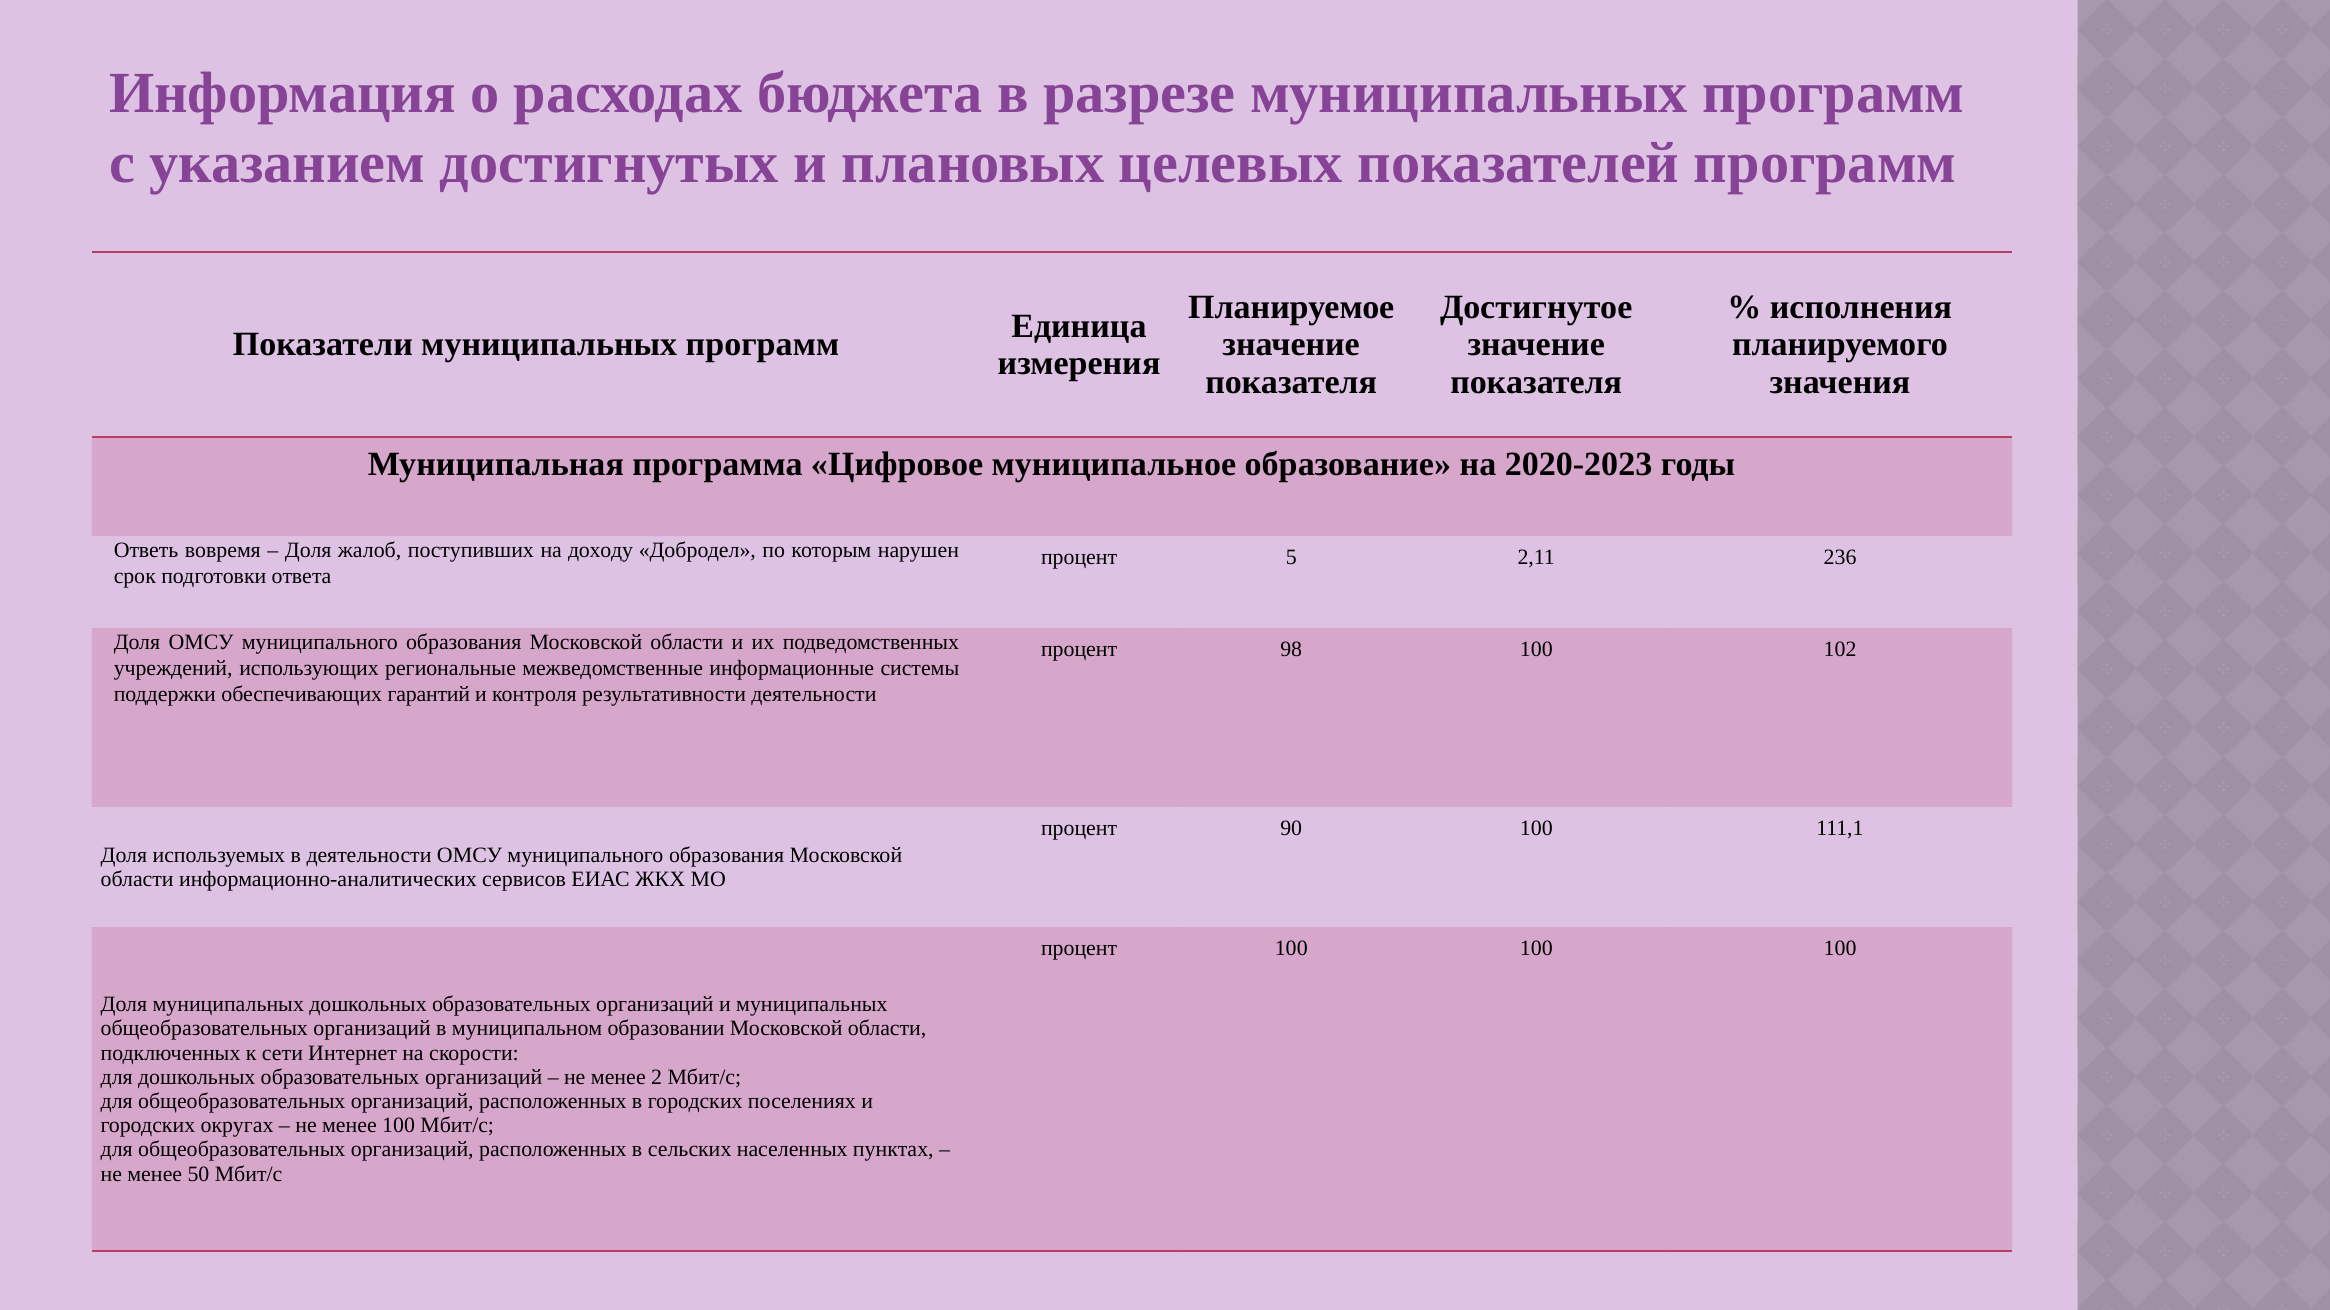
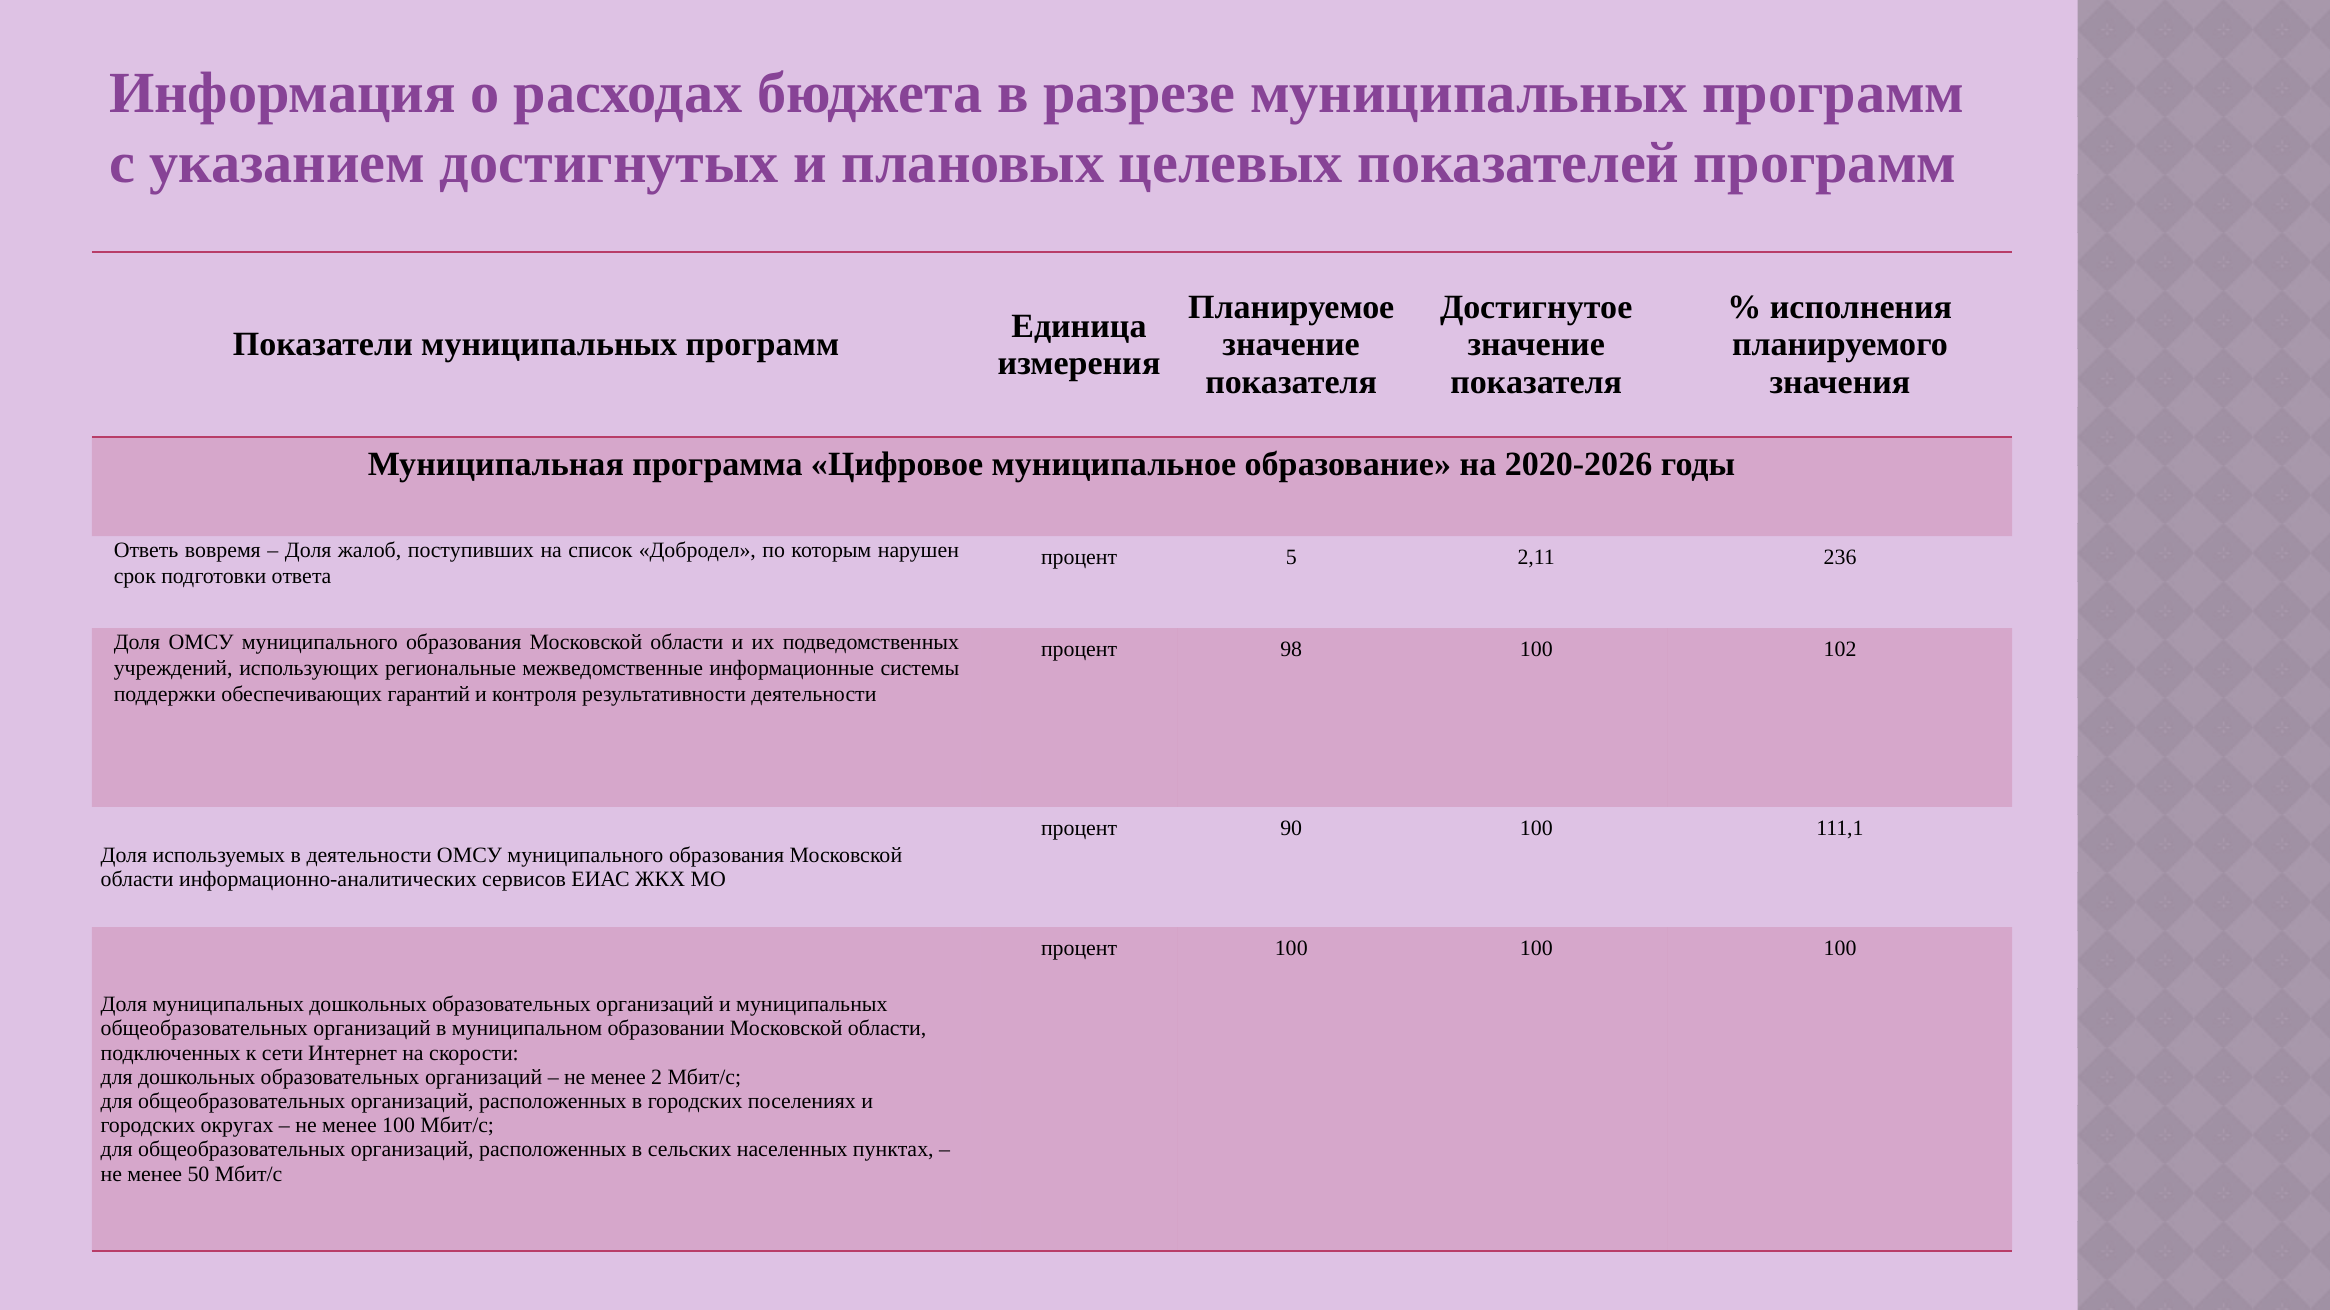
2020-2023: 2020-2023 -> 2020-2026
доходу: доходу -> список
